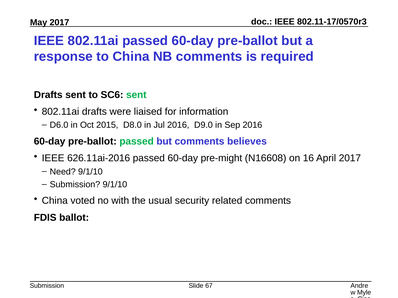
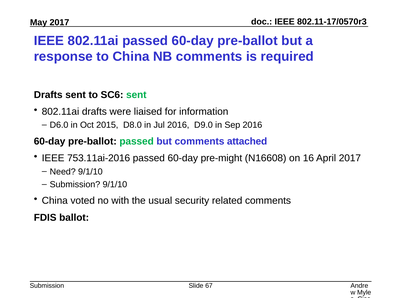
believes: believes -> attached
626.11ai-2016: 626.11ai-2016 -> 753.11ai-2016
